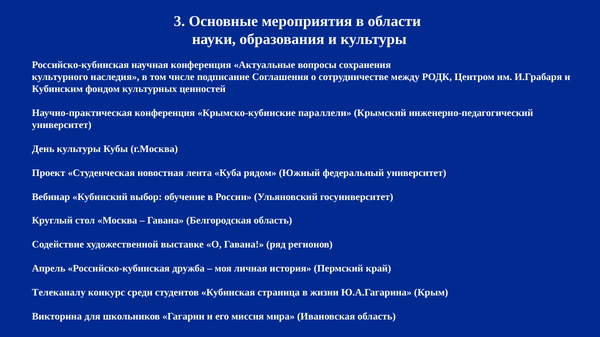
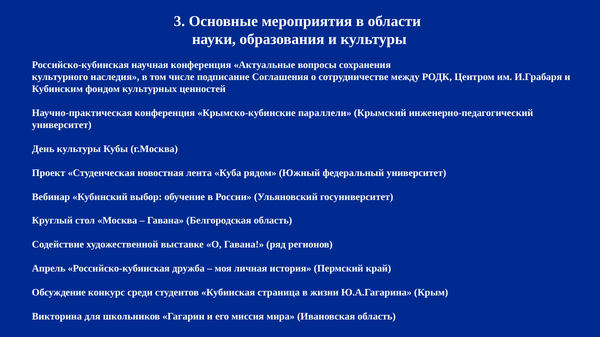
Телеканалу: Телеканалу -> Обсуждение
